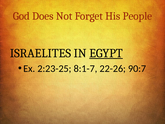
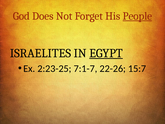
People underline: none -> present
8:1-7: 8:1-7 -> 7:1-7
90:7: 90:7 -> 15:7
